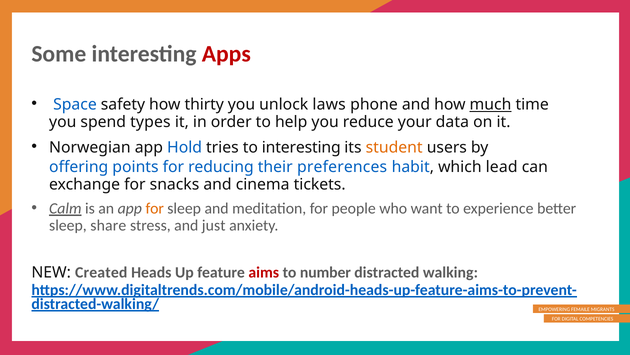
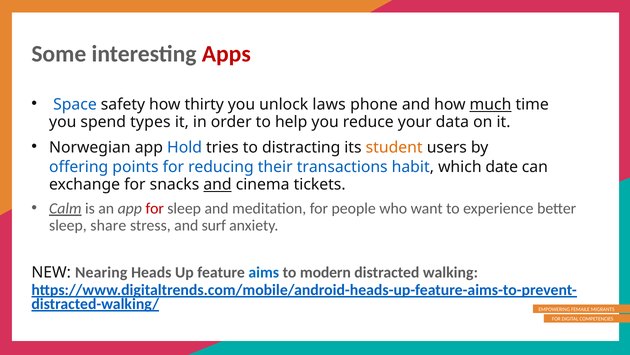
to interesting: interesting -> distracting
preferences: preferences -> transactions
lead: lead -> date
and at (218, 184) underline: none -> present
for at (155, 208) colour: orange -> red
just: just -> surf
Created: Created -> Nearing
aims colour: red -> blue
number: number -> modern
